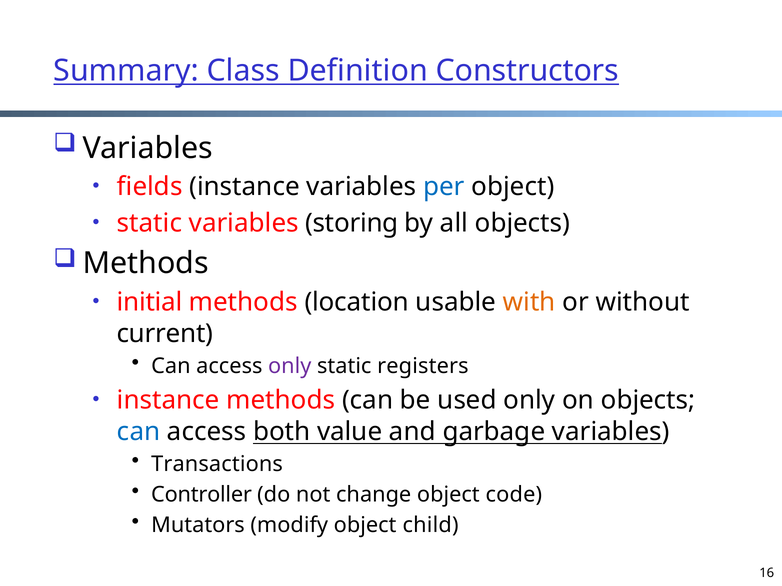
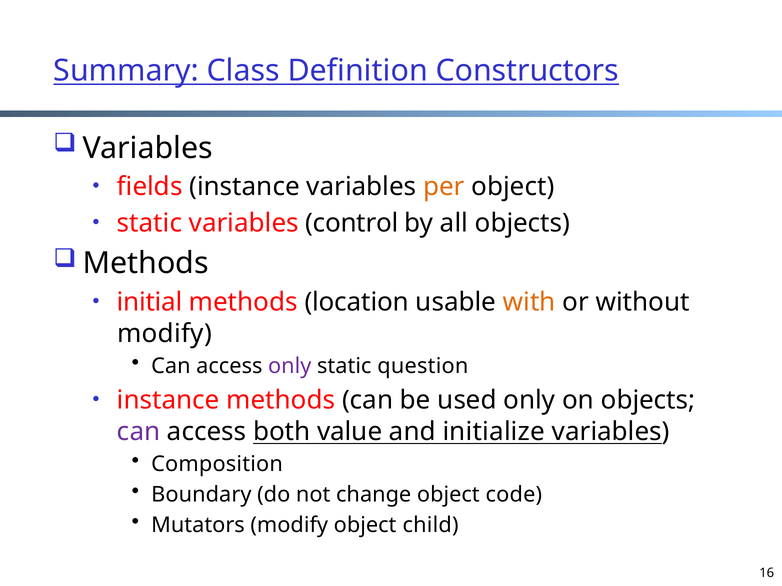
per colour: blue -> orange
storing: storing -> control
current at (165, 334): current -> modify
registers: registers -> question
can at (139, 432) colour: blue -> purple
garbage: garbage -> initialize
Transactions: Transactions -> Composition
Controller: Controller -> Boundary
